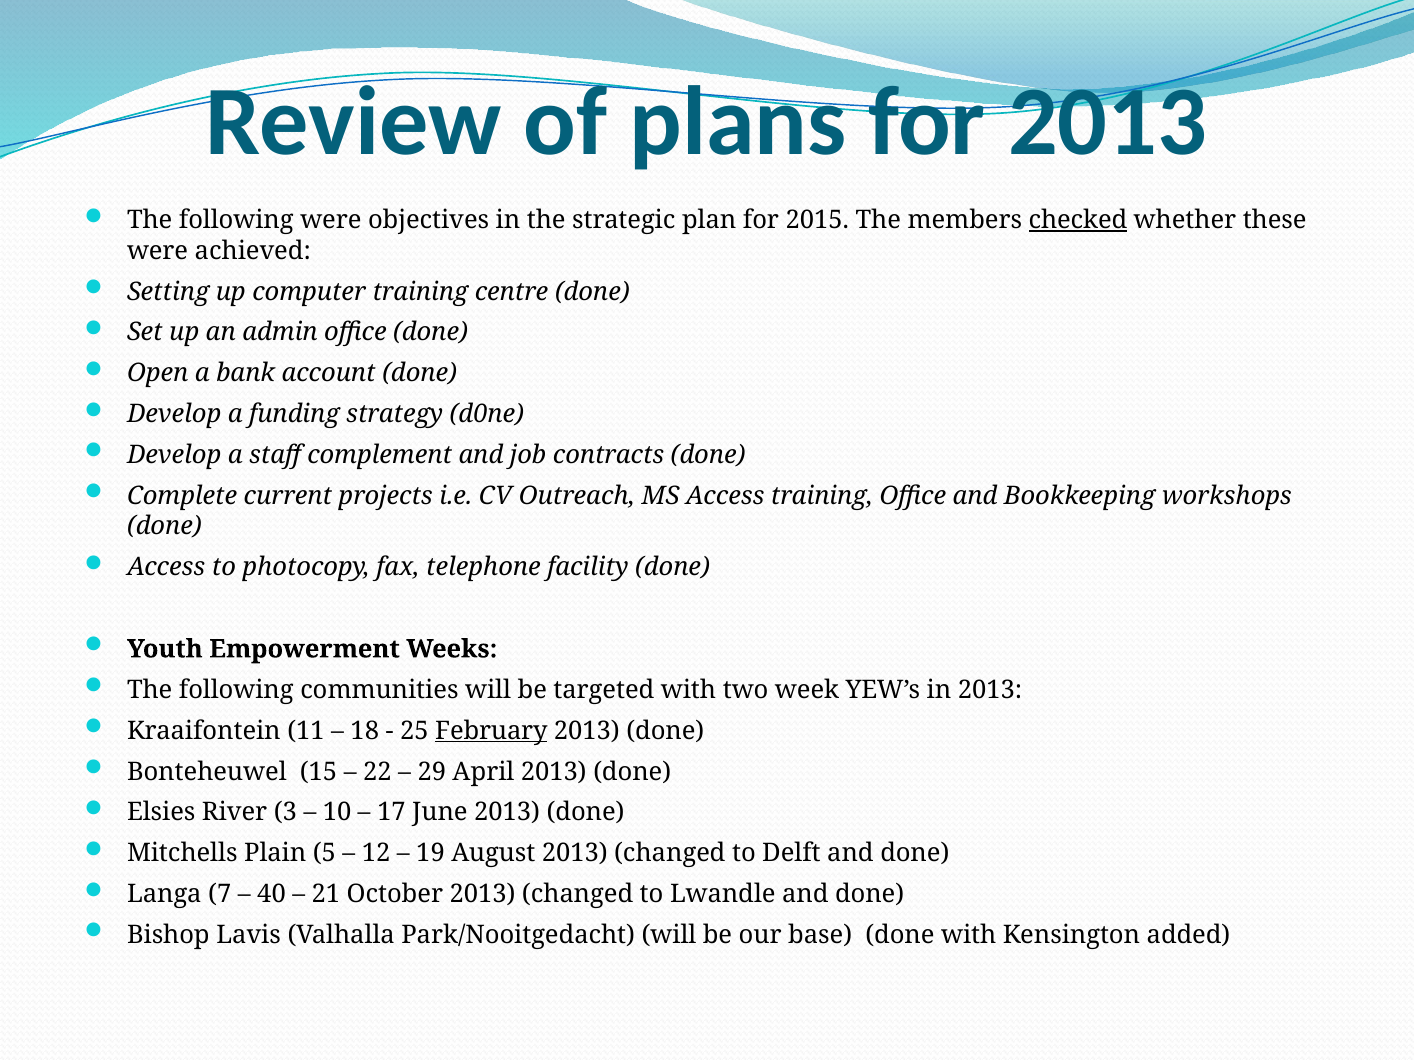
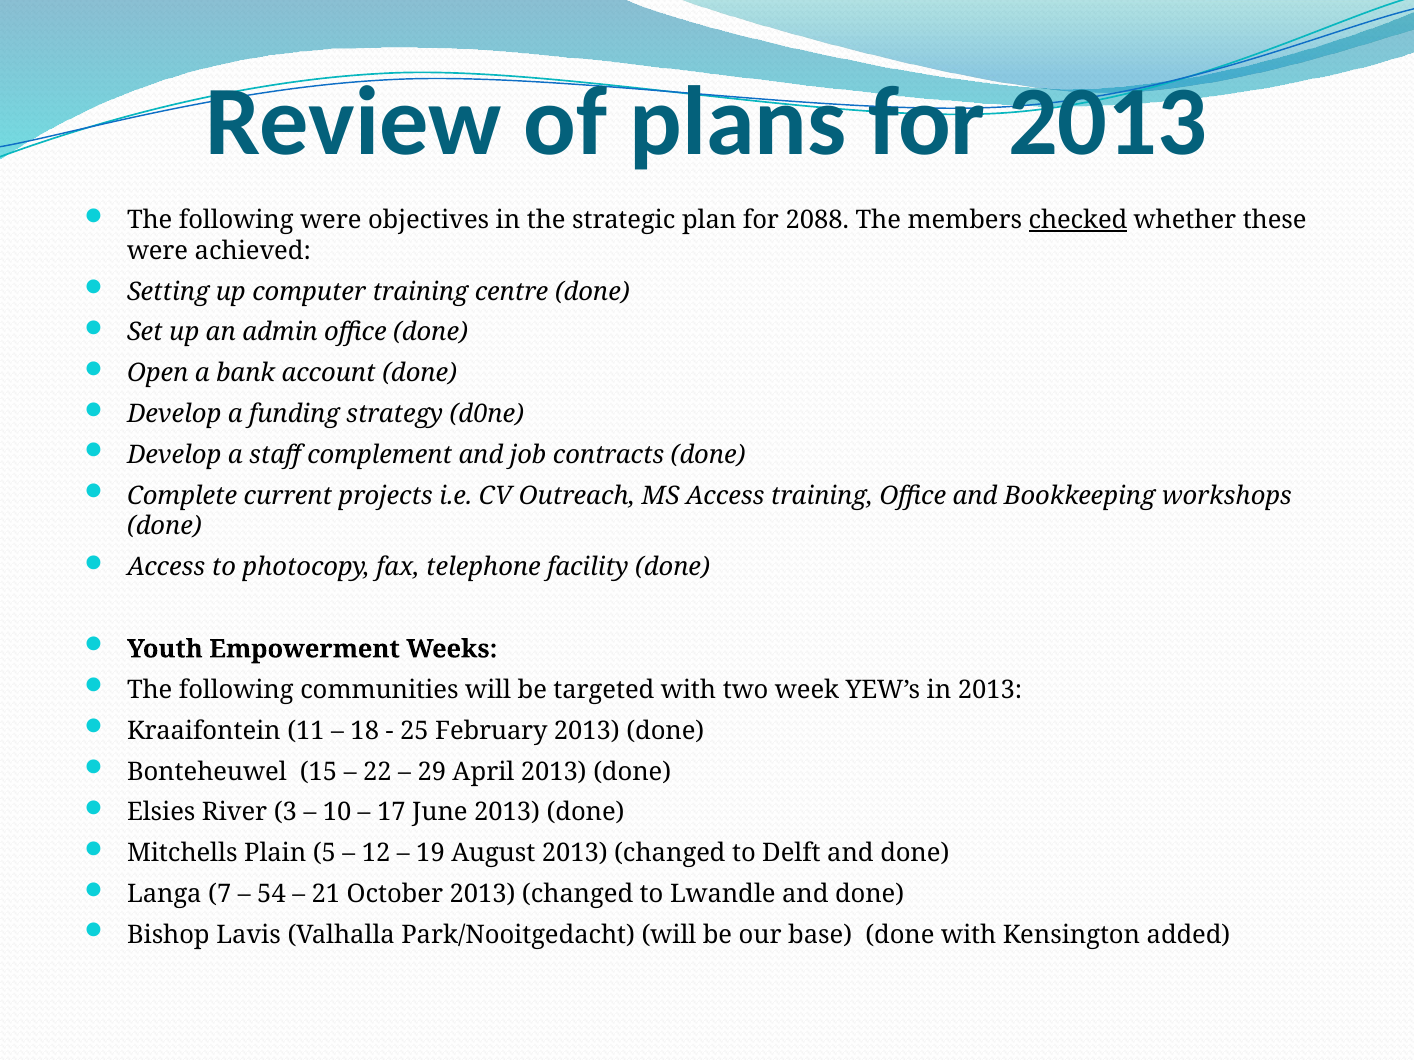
2015: 2015 -> 2088
February underline: present -> none
40: 40 -> 54
